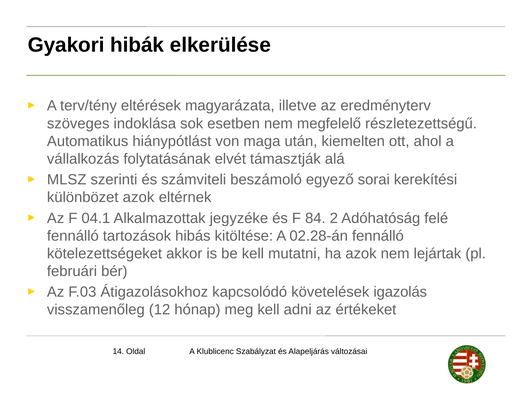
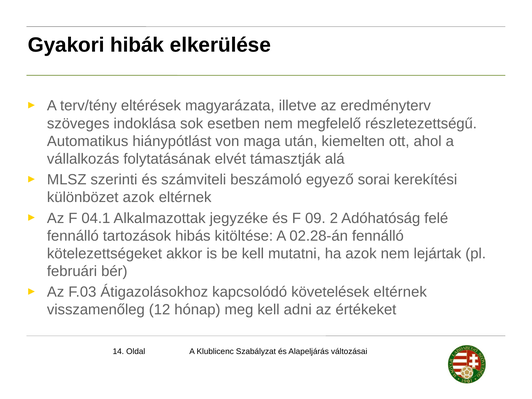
84: 84 -> 09
követelések igazolás: igazolás -> eltérnek
